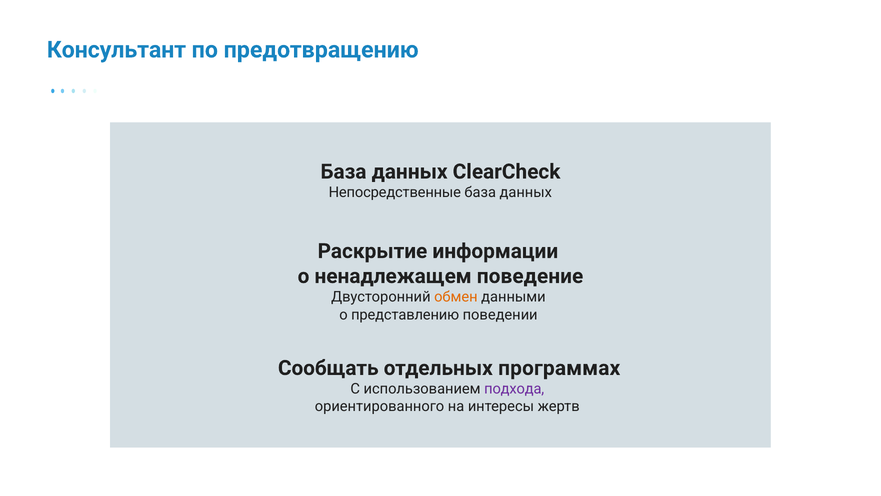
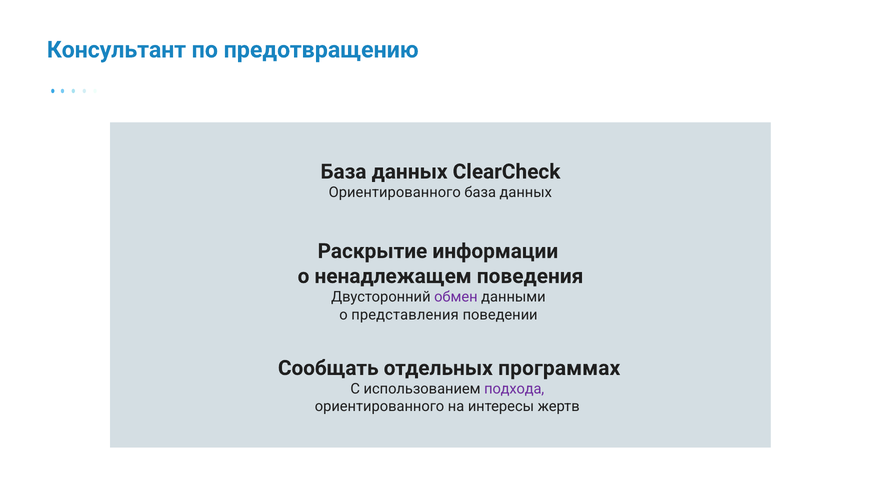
Непосредственные at (395, 192): Непосредственные -> Ориентированного
поведение: поведение -> поведения
обмен colour: orange -> purple
представлению: представлению -> представления
